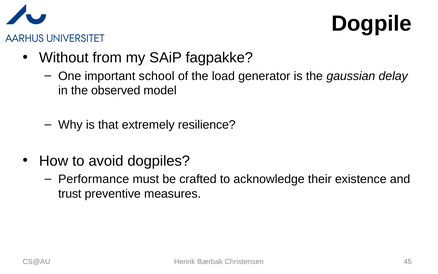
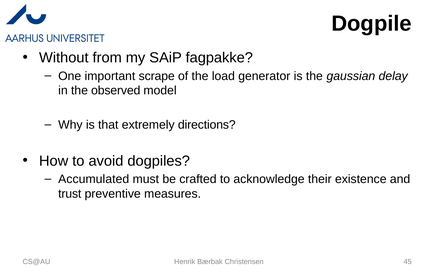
school: school -> scrape
resilience: resilience -> directions
Performance: Performance -> Accumulated
